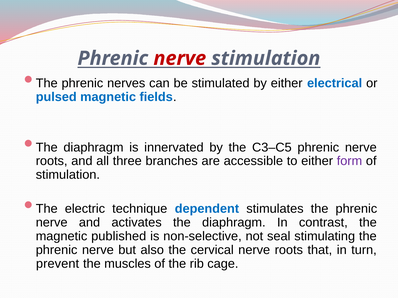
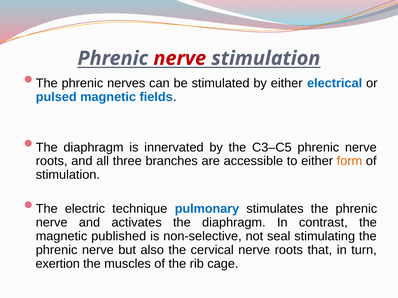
form colour: purple -> orange
dependent: dependent -> pulmonary
prevent: prevent -> exertion
